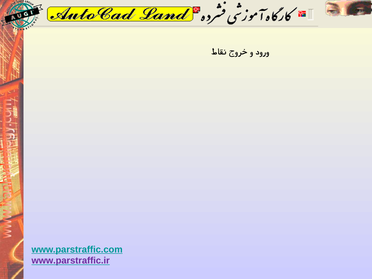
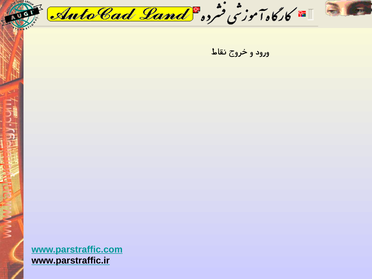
www.parstraffic.ir colour: purple -> black
